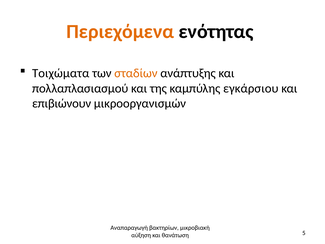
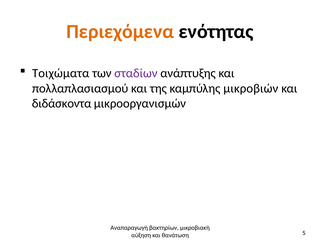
σταδίων colour: orange -> purple
εγκάρσιου: εγκάρσιου -> μικροβιών
επιβιώνουν: επιβιώνουν -> διδάσκοντα
